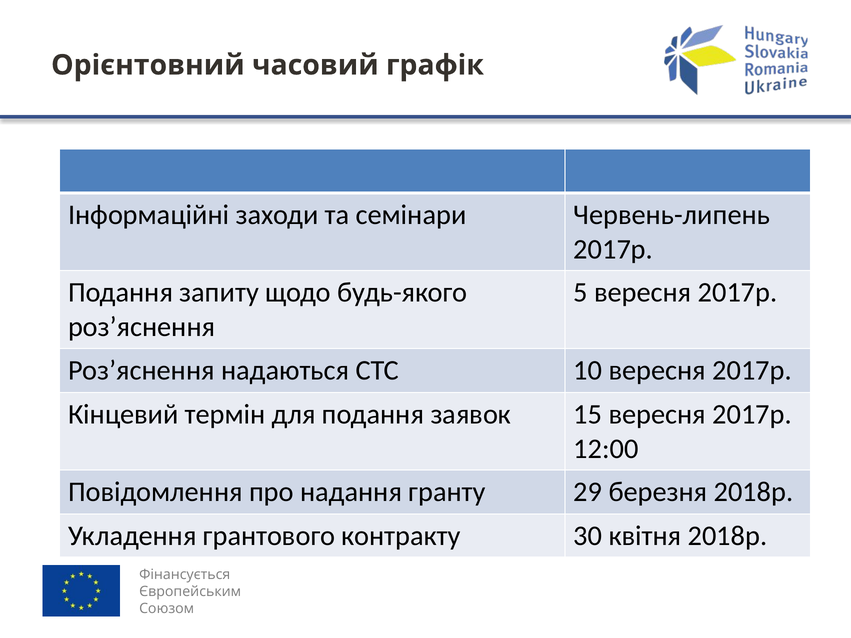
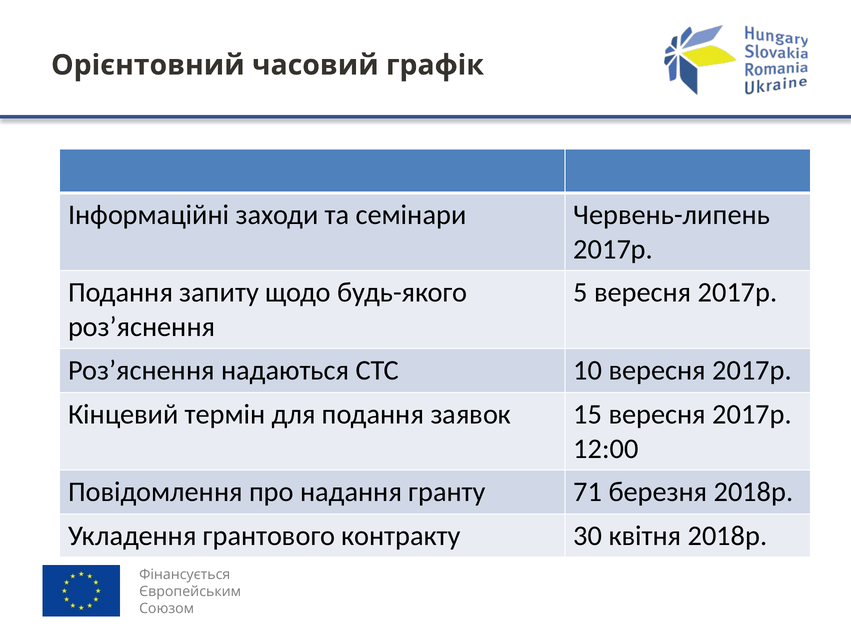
29: 29 -> 71
